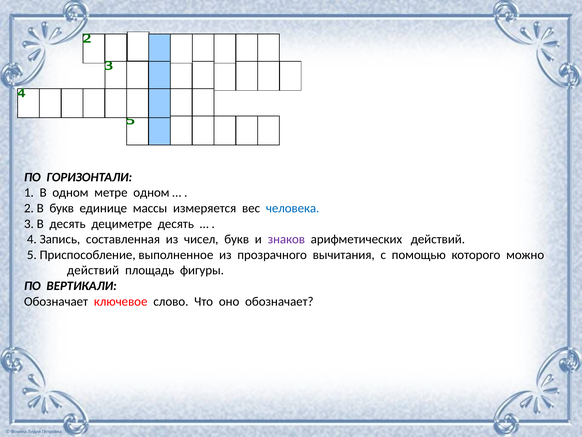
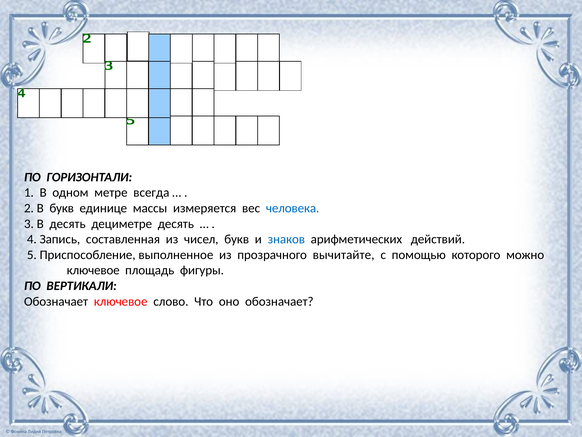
метре одном: одном -> всегда
знаков colour: purple -> blue
вычитания: вычитания -> вычитайте
действий at (93, 270): действий -> ключевое
